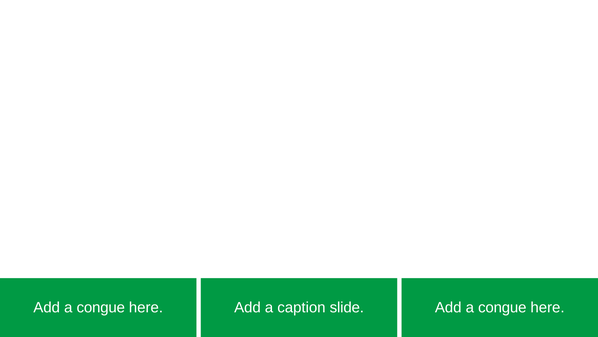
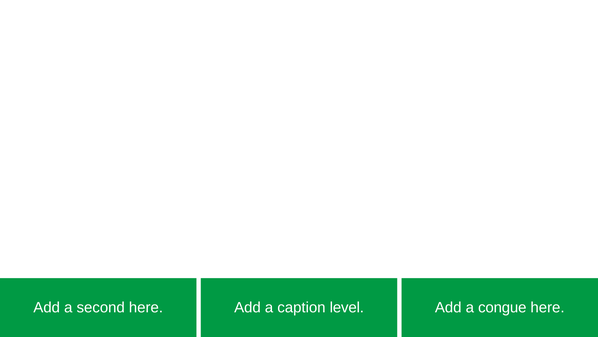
congue at (101, 307): congue -> second
slide: slide -> level
